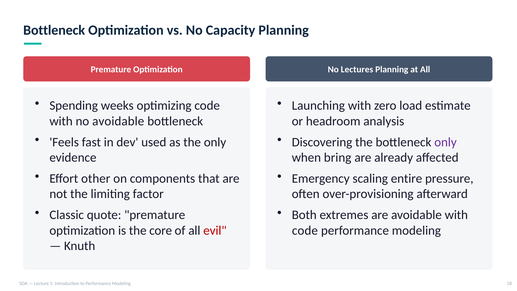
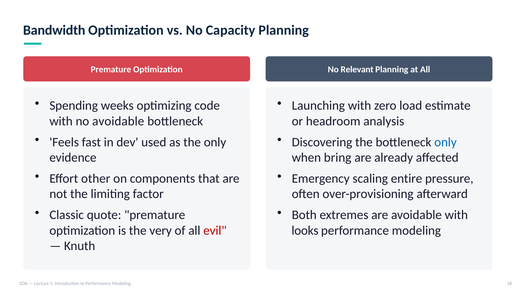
Bottleneck at (54, 30): Bottleneck -> Bandwidth
Lectures: Lectures -> Relevant
only at (445, 142) colour: purple -> blue
core: core -> very
code at (305, 230): code -> looks
